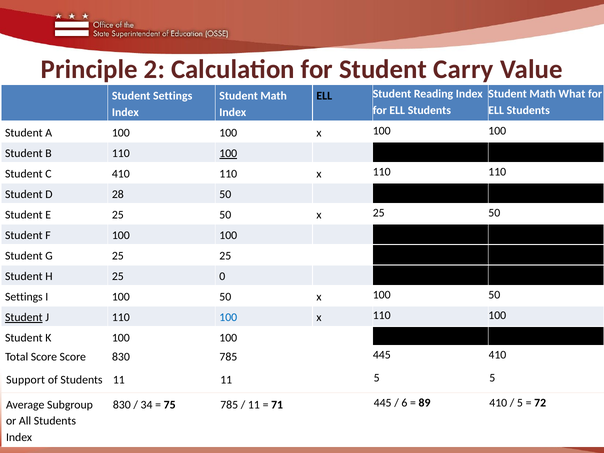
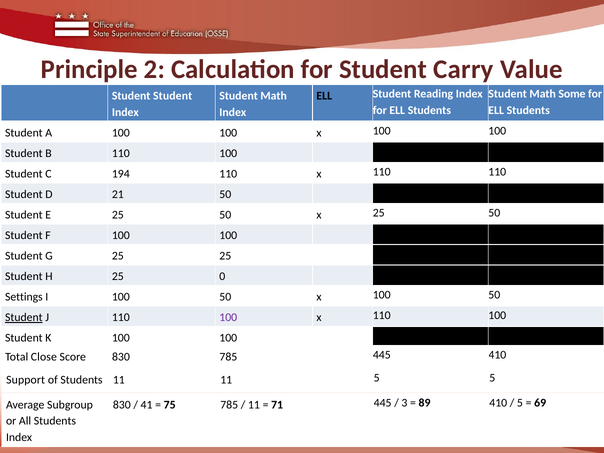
What: What -> Some
Student Settings: Settings -> Student
100 at (228, 154) underline: present -> none
C 410: 410 -> 194
28: 28 -> 21
100 at (228, 318) colour: blue -> purple
Total Score: Score -> Close
34: 34 -> 41
6: 6 -> 3
72: 72 -> 69
